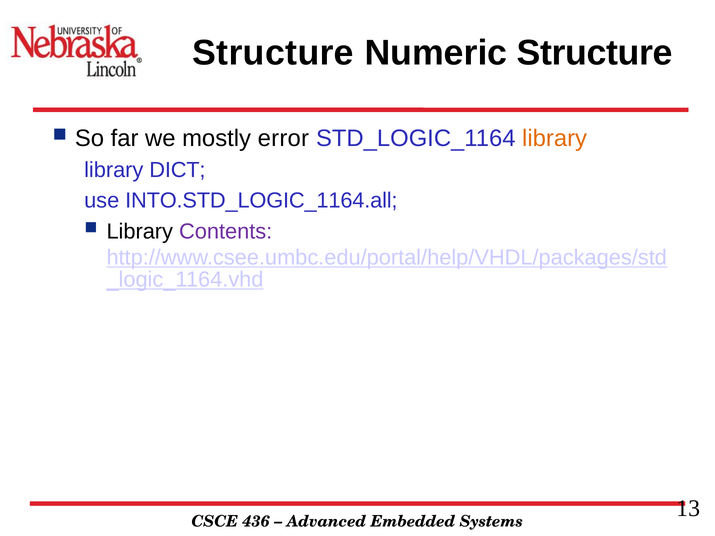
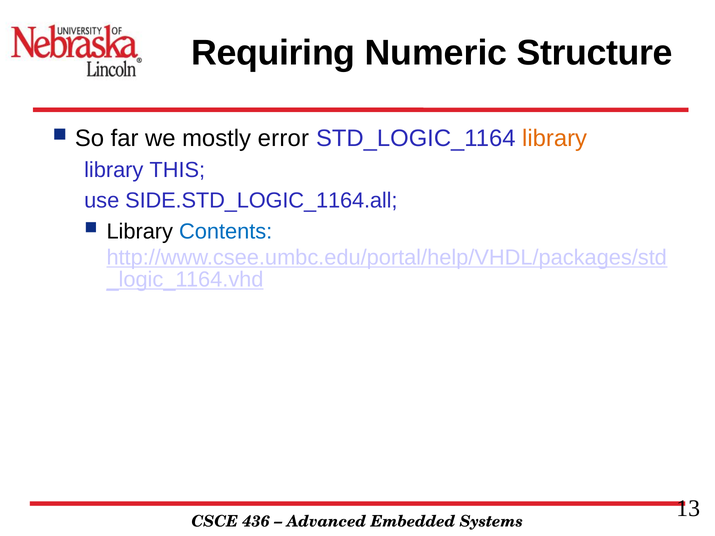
Structure at (273, 53): Structure -> Requiring
DICT: DICT -> THIS
INTO.STD_LOGIC_1164.all: INTO.STD_LOGIC_1164.all -> SIDE.STD_LOGIC_1164.all
Contents colour: purple -> blue
